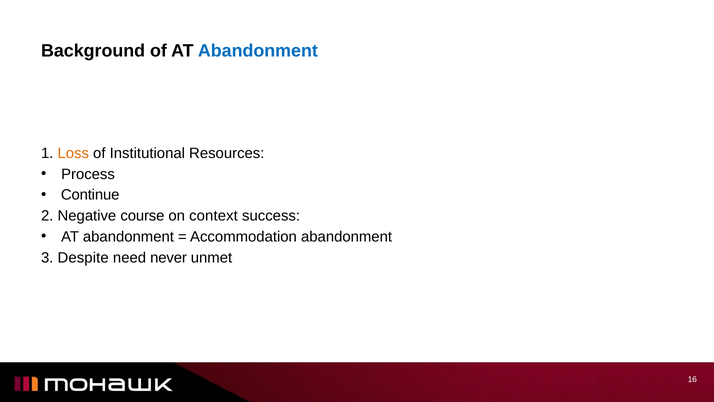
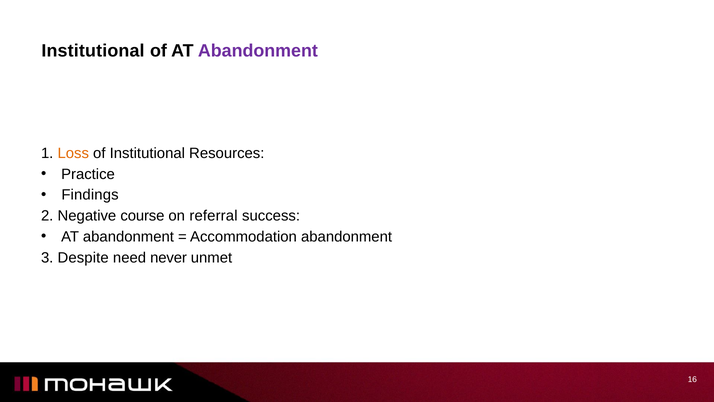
Background at (93, 51): Background -> Institutional
Abandonment at (258, 51) colour: blue -> purple
Process: Process -> Practice
Continue: Continue -> Findings
context: context -> referral
